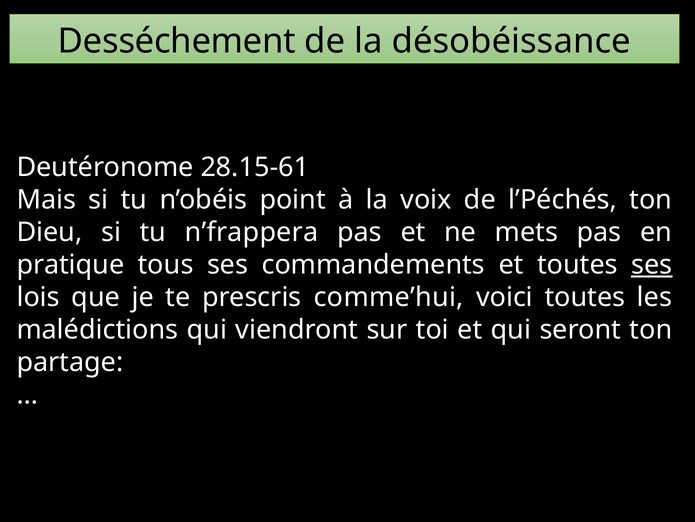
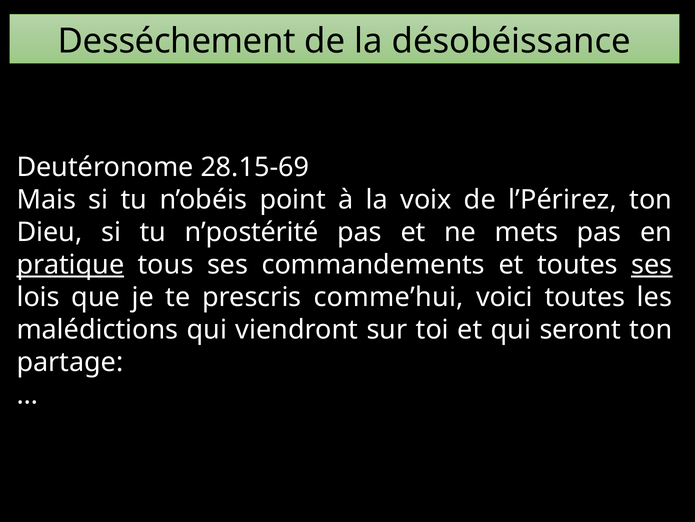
28.15-61: 28.15-61 -> 28.15-69
l’Péchés: l’Péchés -> l’Périrez
n’frappera: n’frappera -> n’postérité
pratique underline: none -> present
